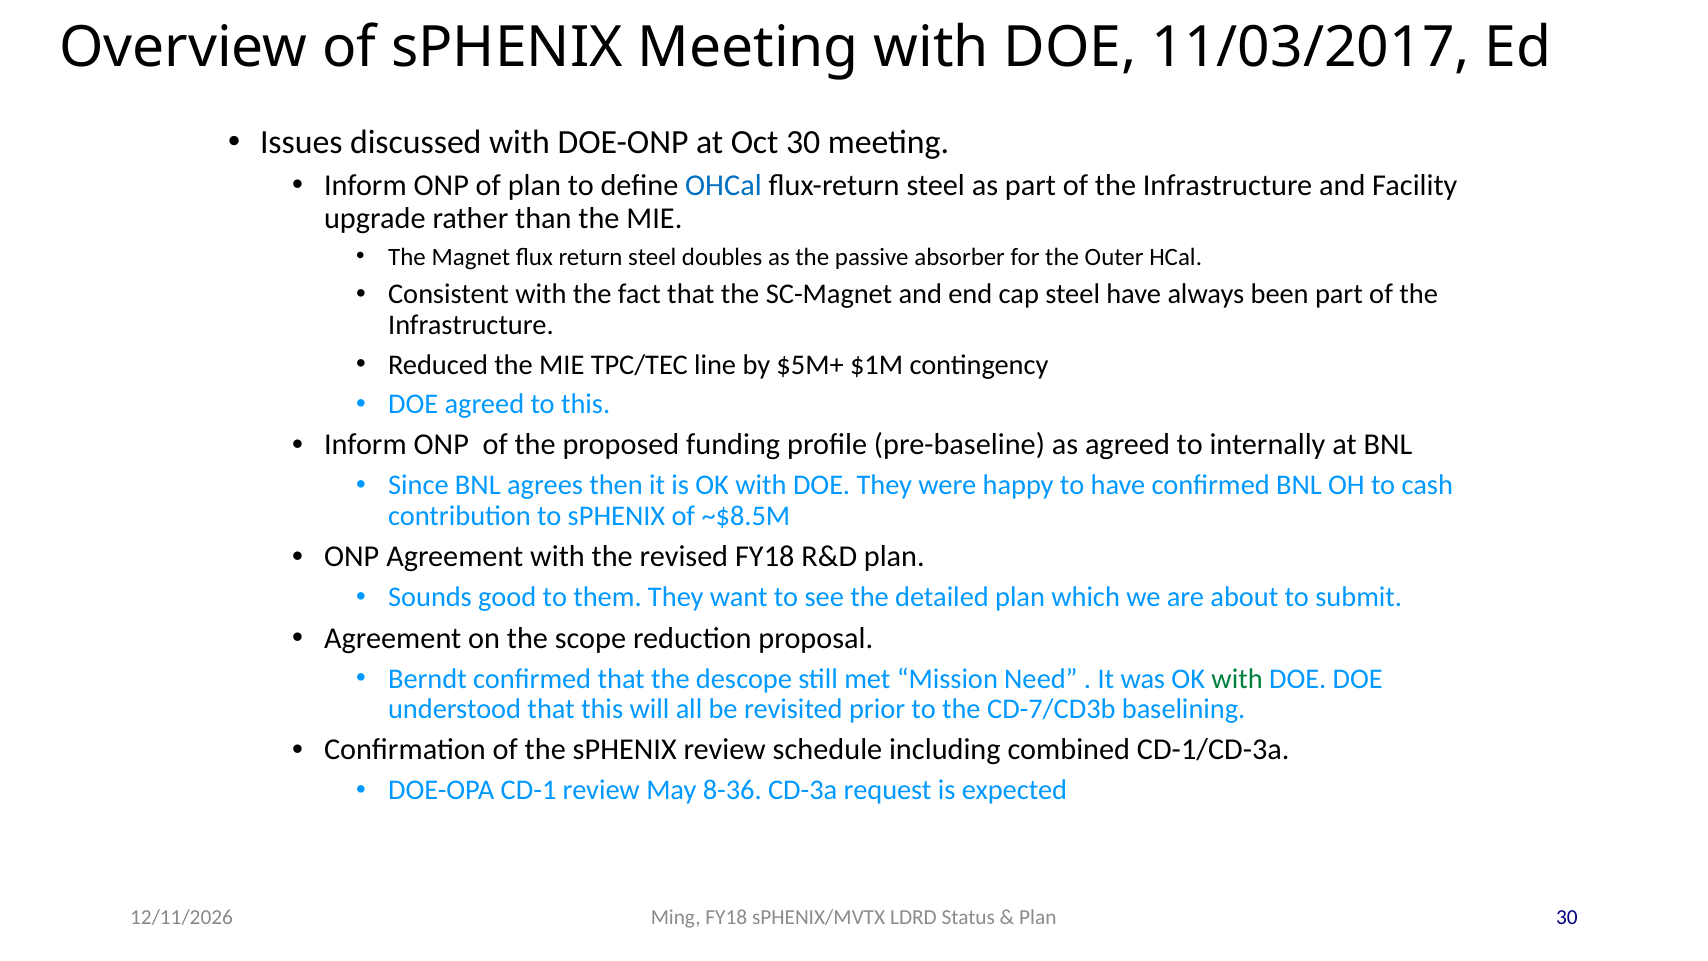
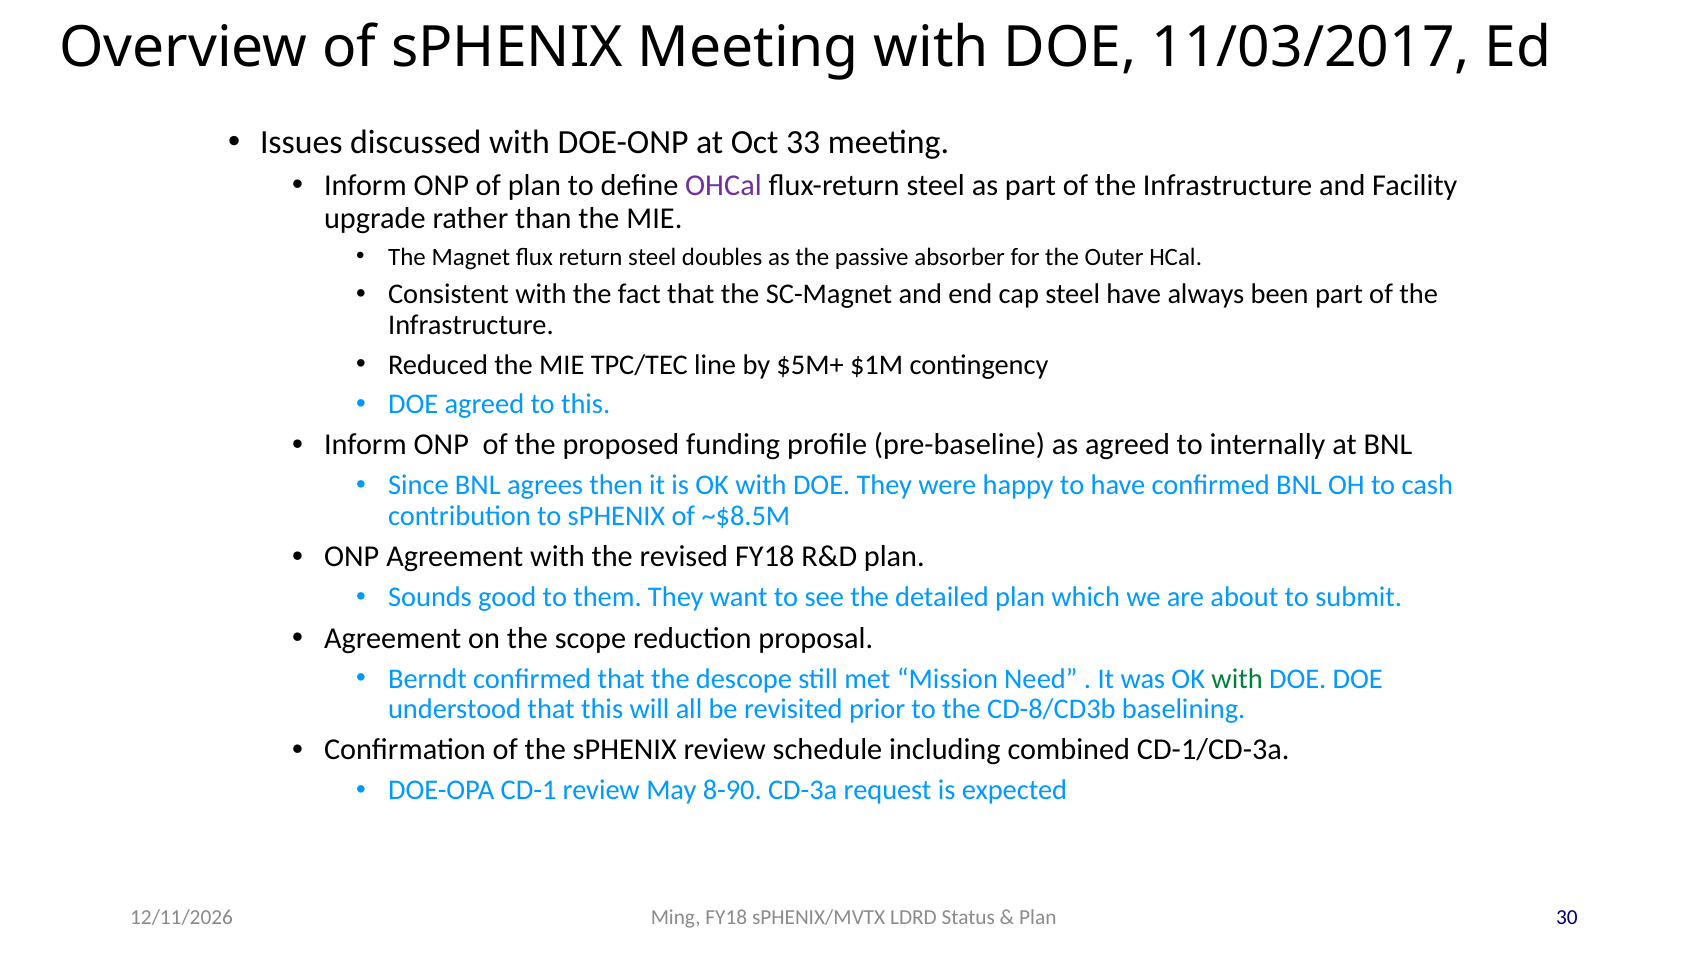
Oct 30: 30 -> 33
OHCal colour: blue -> purple
CD-7/CD3b: CD-7/CD3b -> CD-8/CD3b
8-36: 8-36 -> 8-90
